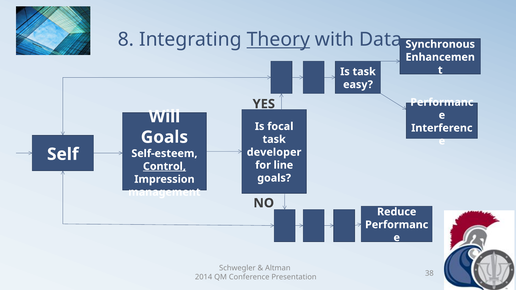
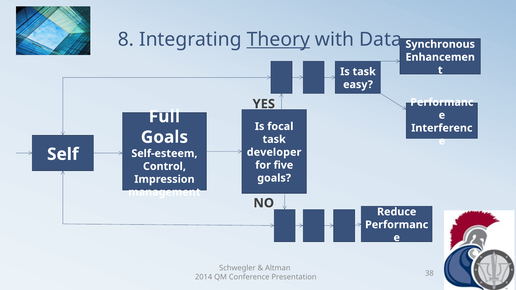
Will: Will -> Full
line: line -> five
Control underline: present -> none
